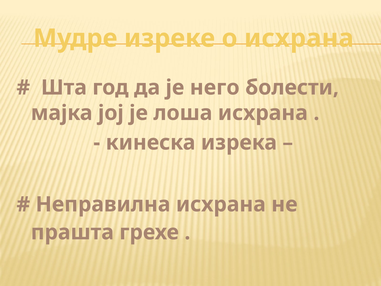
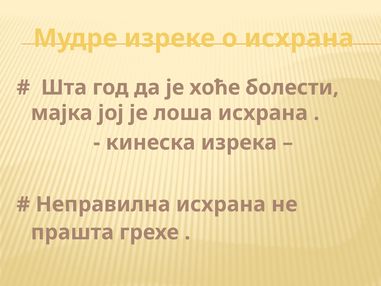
него: него -> хоће
